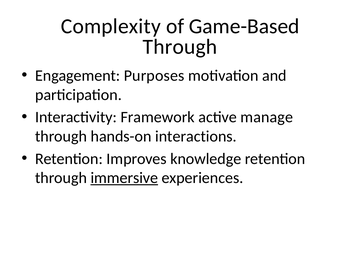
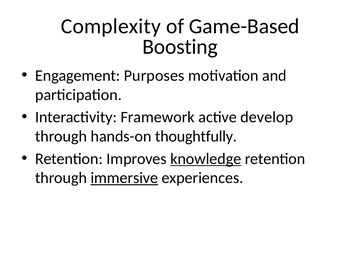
Through at (180, 47): Through -> Boosting
manage: manage -> develop
interactions: interactions -> thoughtfully
knowledge underline: none -> present
